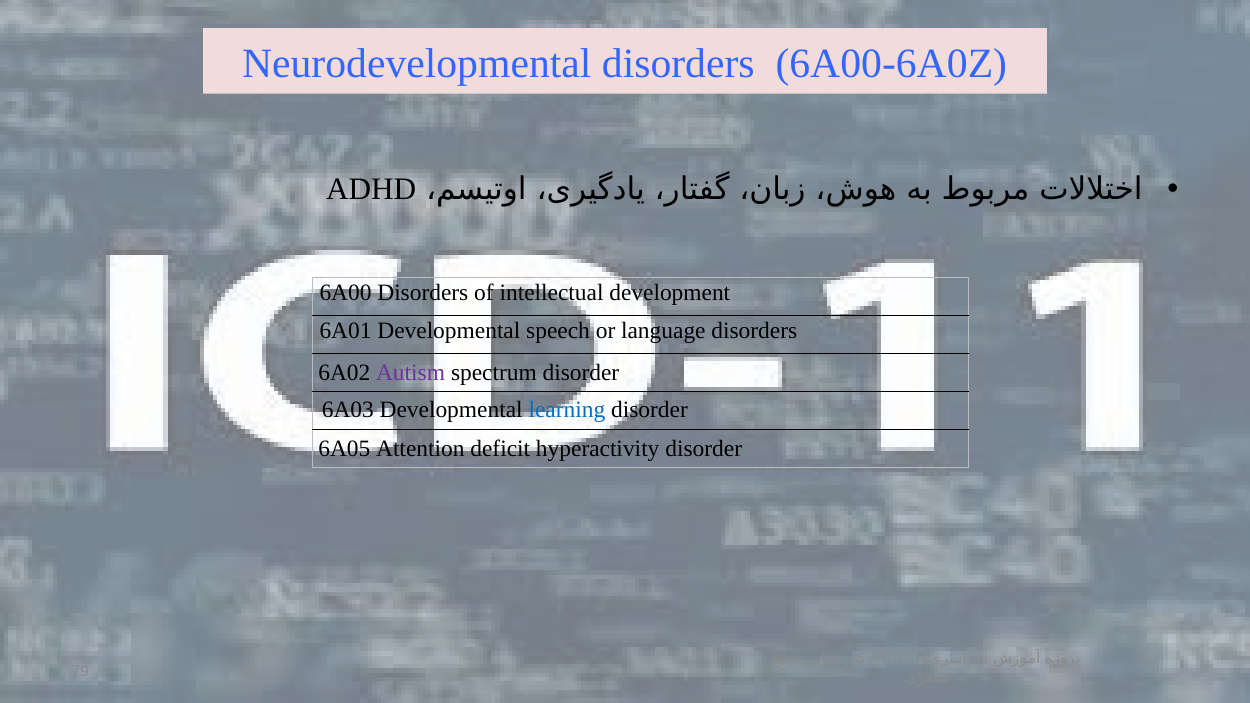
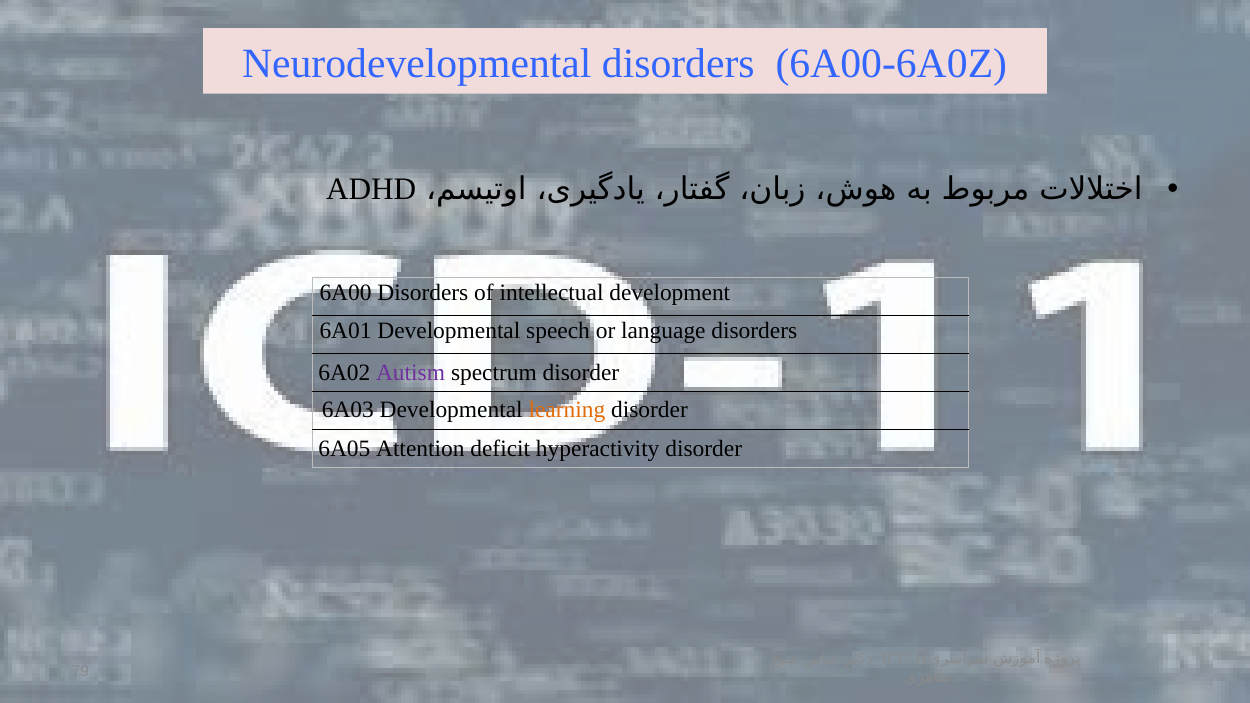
learning colour: blue -> orange
